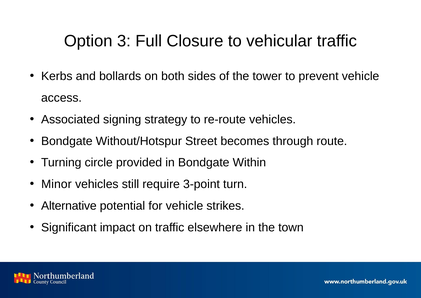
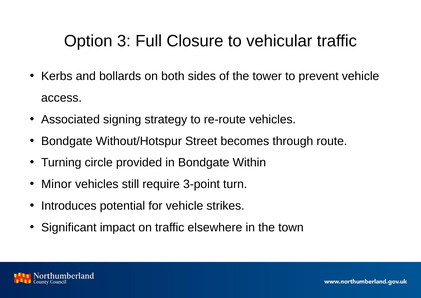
Alternative: Alternative -> Introduces
